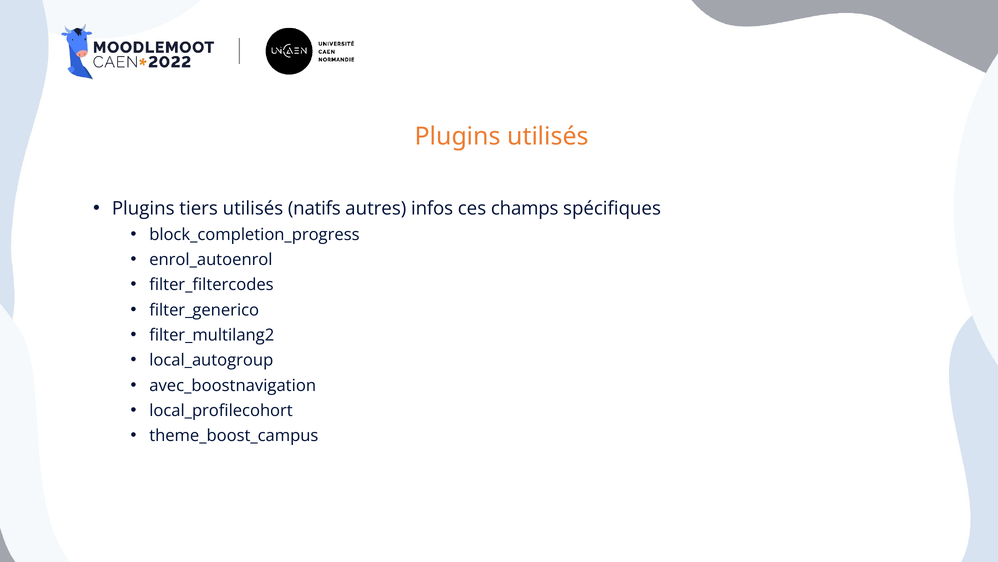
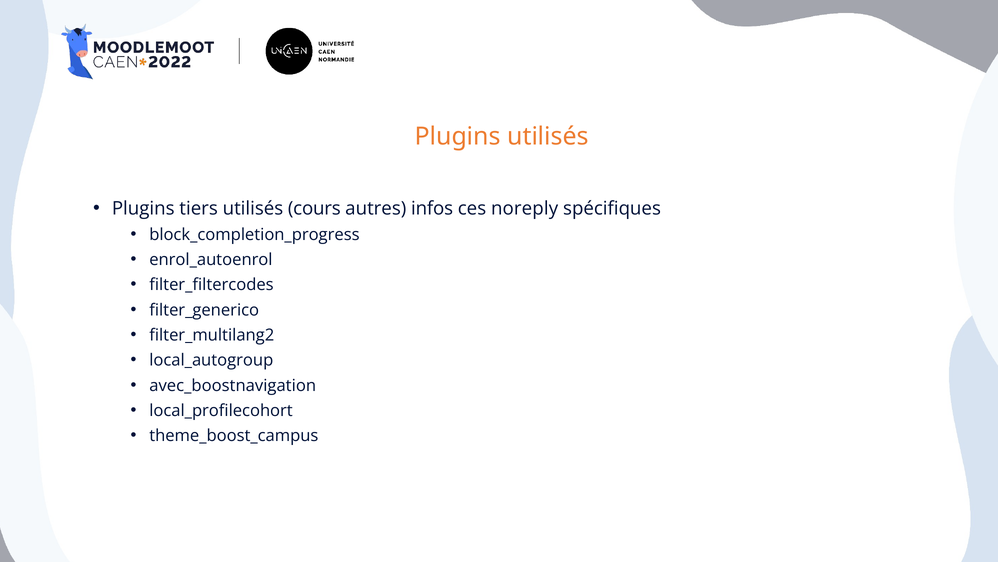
natifs: natifs -> cours
champs: champs -> noreply
